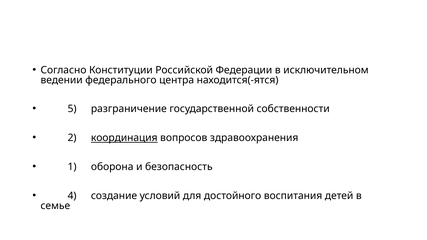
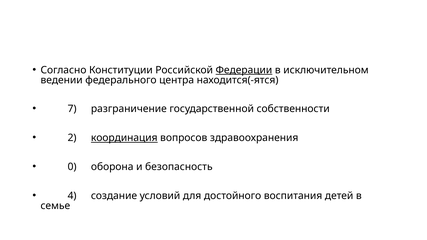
Федерации underline: none -> present
5: 5 -> 7
1: 1 -> 0
